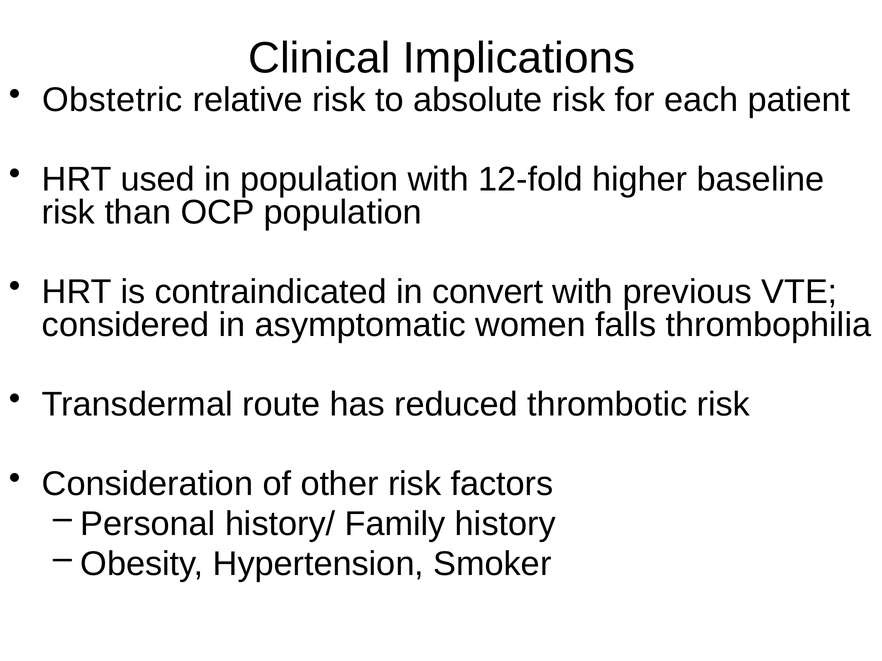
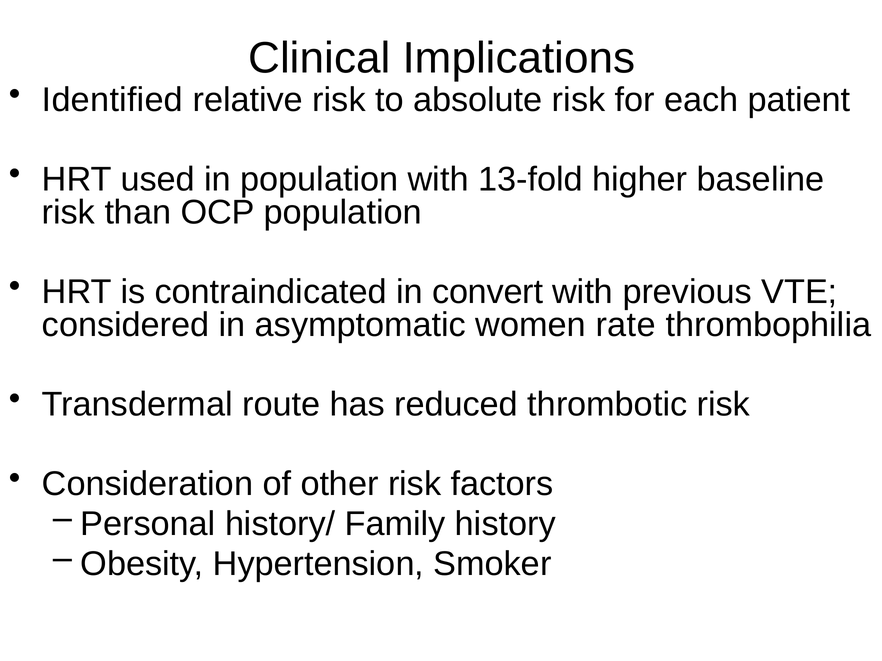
Obstetric: Obstetric -> Identified
12-fold: 12-fold -> 13-fold
falls: falls -> rate
